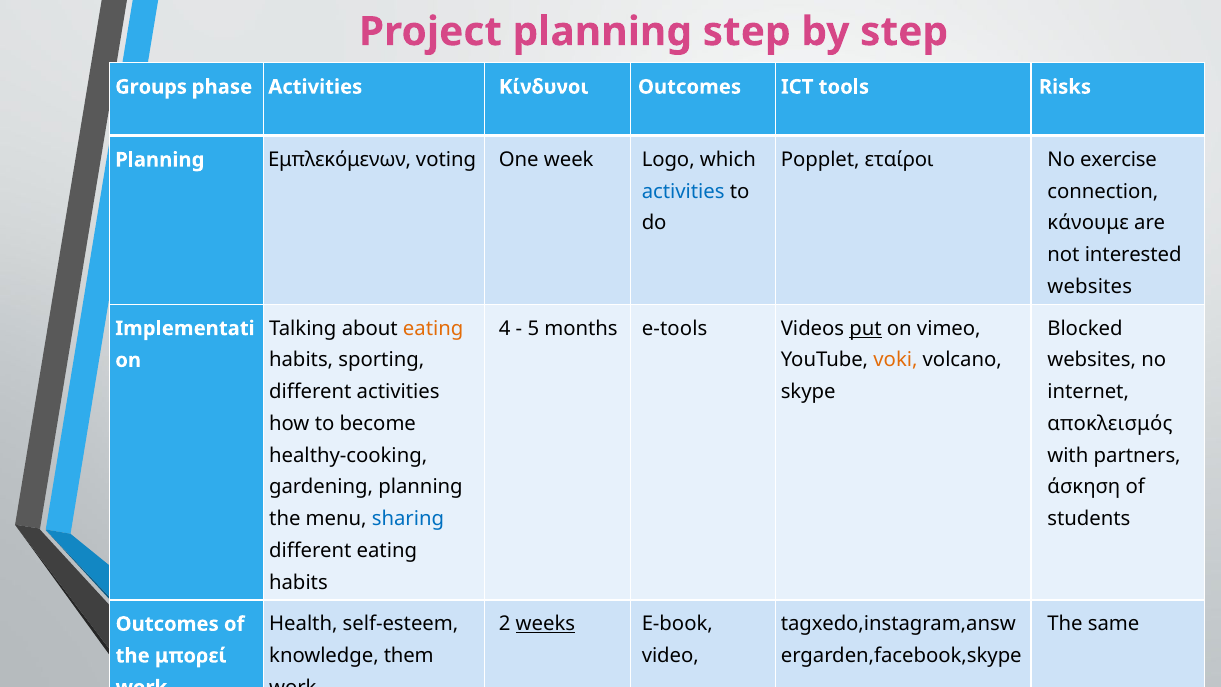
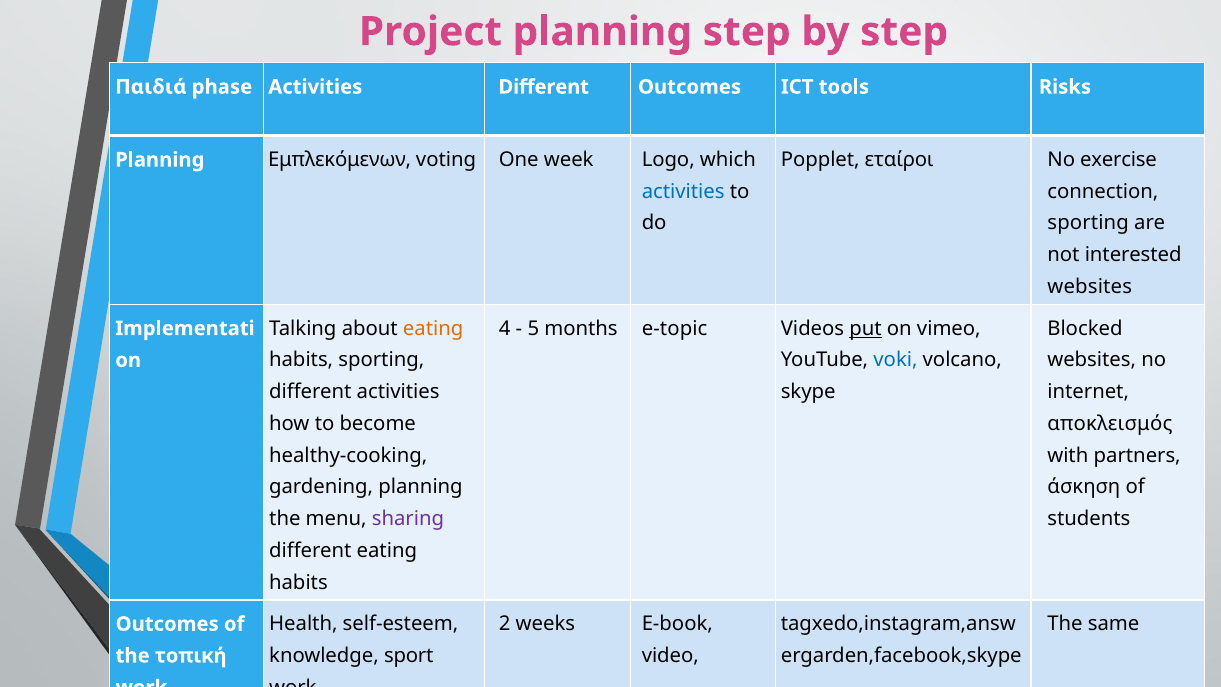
Groups: Groups -> Παιδιά
Activities Κίνδυνοι: Κίνδυνοι -> Different
κάνουμε at (1088, 223): κάνουμε -> sporting
e-tools: e-tools -> e-topic
voki colour: orange -> blue
sharing colour: blue -> purple
weeks underline: present -> none
them: them -> sport
μπορεί: μπορεί -> τοπική
